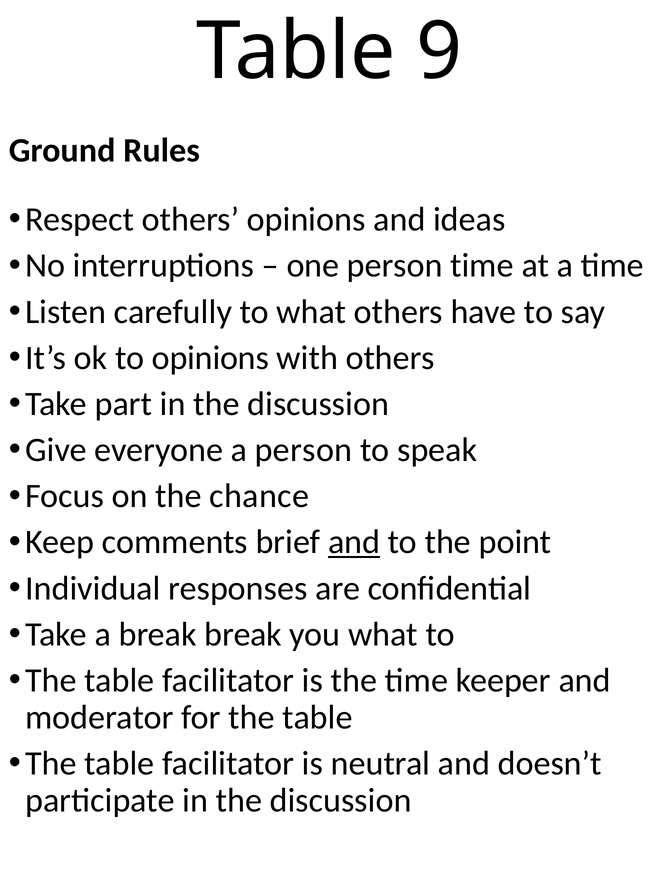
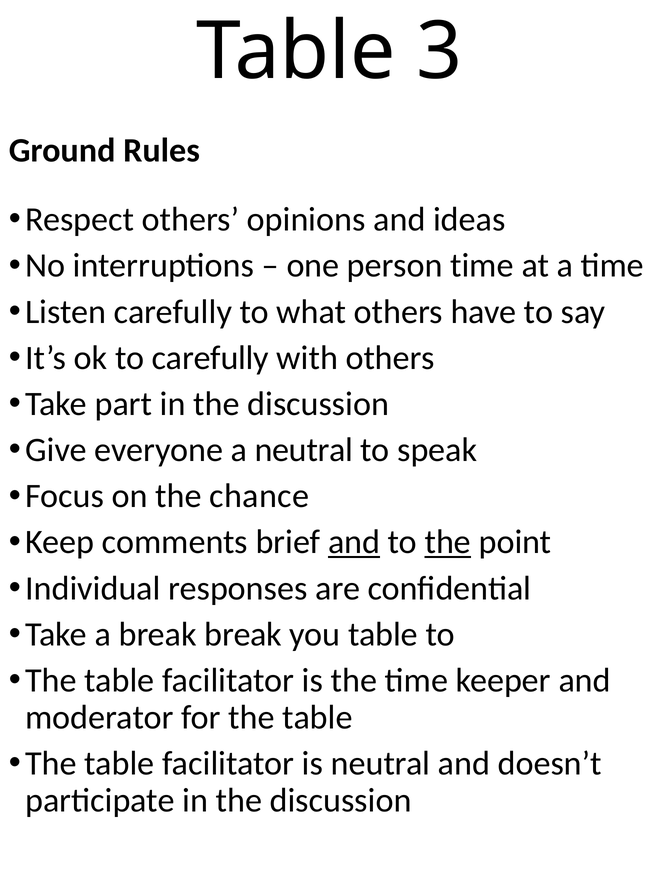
9: 9 -> 3
to opinions: opinions -> carefully
a person: person -> neutral
the at (448, 542) underline: none -> present
you what: what -> table
